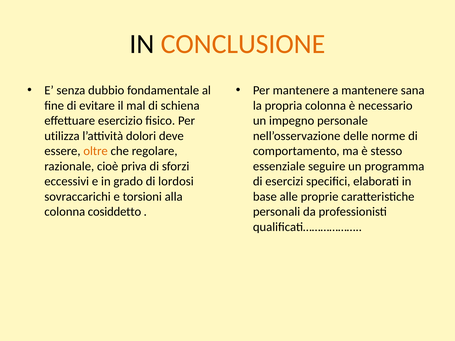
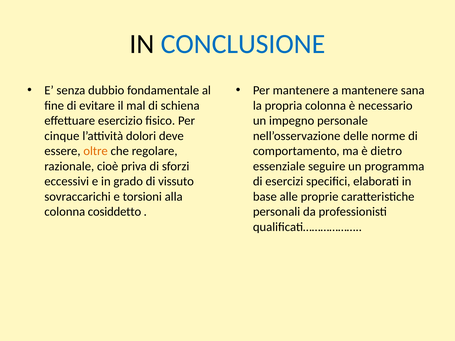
CONCLUSIONE colour: orange -> blue
utilizza: utilizza -> cinque
stesso: stesso -> dietro
lordosi: lordosi -> vissuto
